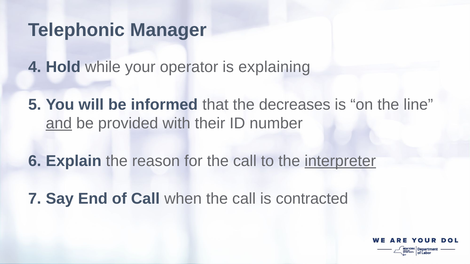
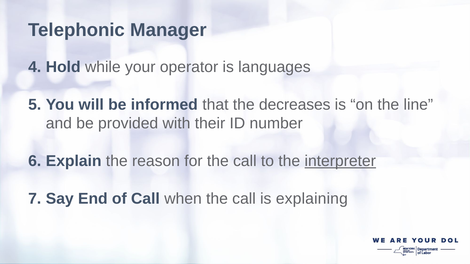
explaining: explaining -> languages
and underline: present -> none
contracted: contracted -> explaining
